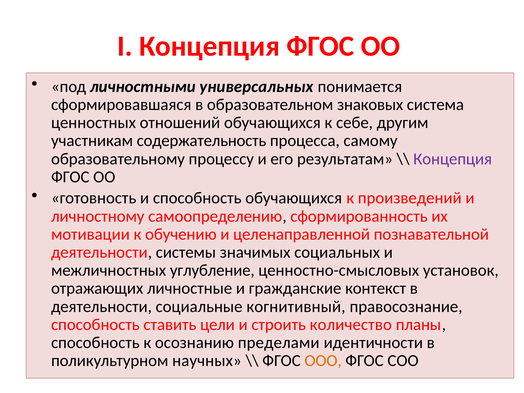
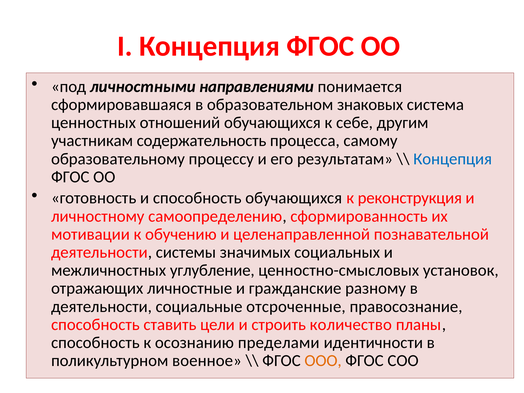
универсальных: универсальных -> направлениями
Концепция at (453, 159) colour: purple -> blue
произведений: произведений -> реконструкция
контекст: контекст -> разному
когнитивный: когнитивный -> отсроченные
научных: научных -> военное
